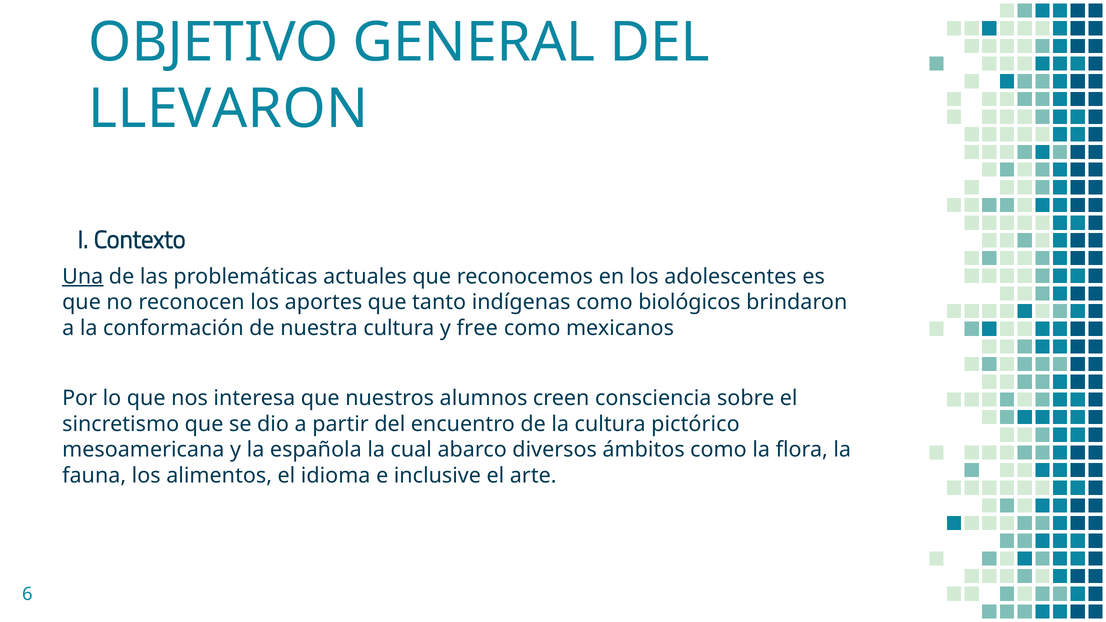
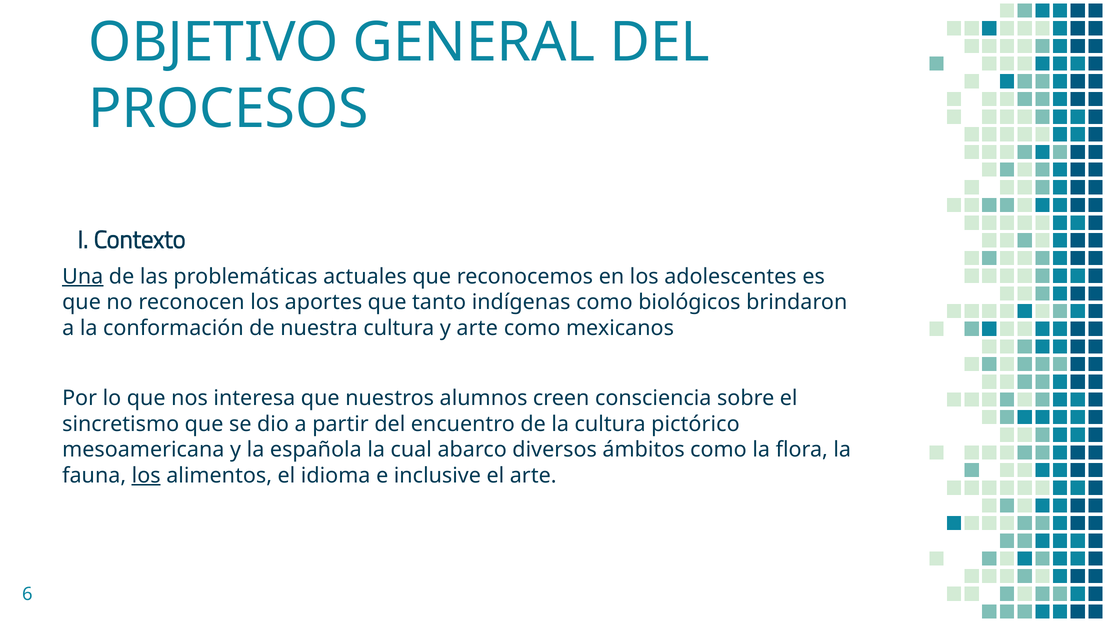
LLEVARON: LLEVARON -> PROCESOS
y free: free -> arte
los at (146, 476) underline: none -> present
